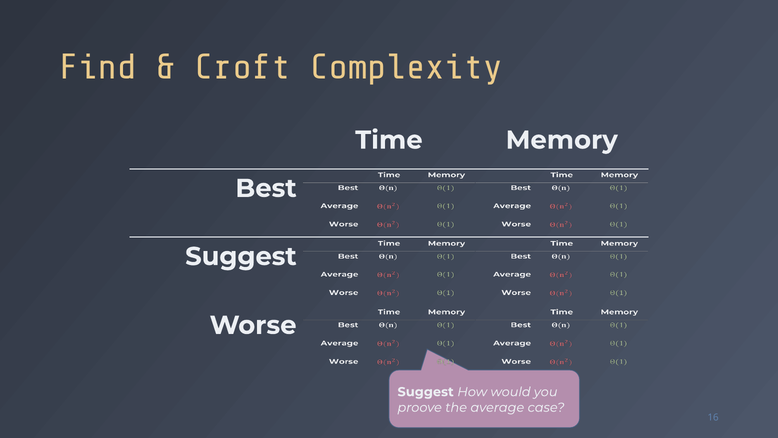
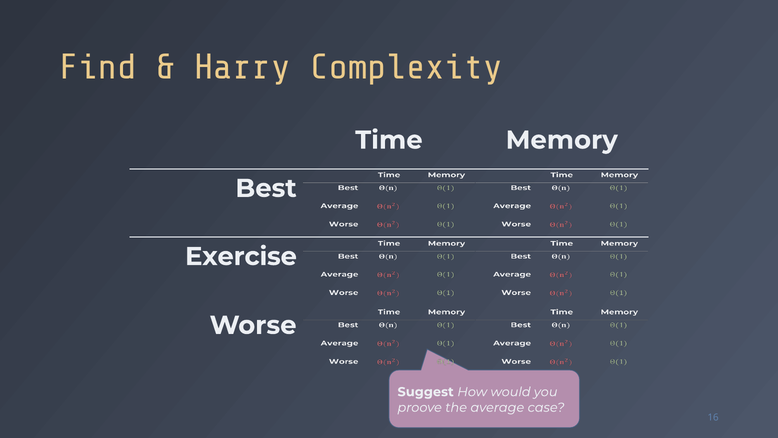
Croft: Croft -> Harry
Suggest at (241, 256): Suggest -> Exercise
